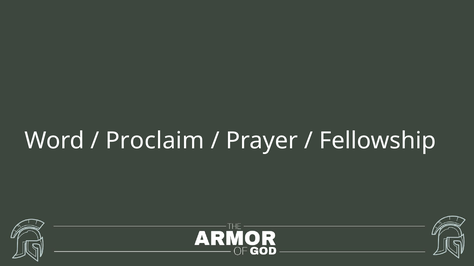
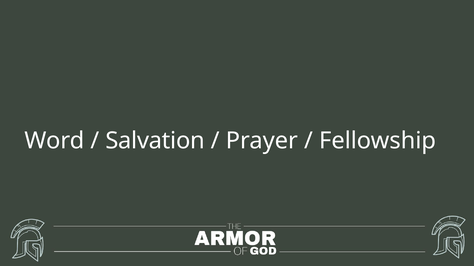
Proclaim: Proclaim -> Salvation
